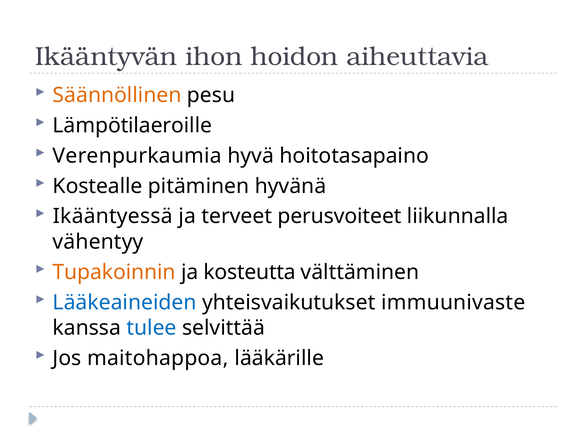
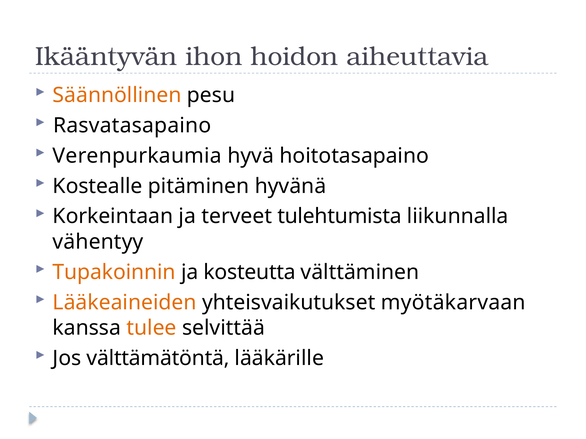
Lämpötilaeroille: Lämpötilaeroille -> Rasvatasapaino
Ikääntyessä: Ikääntyessä -> Korkeintaan
perusvoiteet: perusvoiteet -> tulehtumista
Lääkeaineiden colour: blue -> orange
immuunivaste: immuunivaste -> myötäkarvaan
tulee colour: blue -> orange
maitohappoa: maitohappoa -> välttämätöntä
